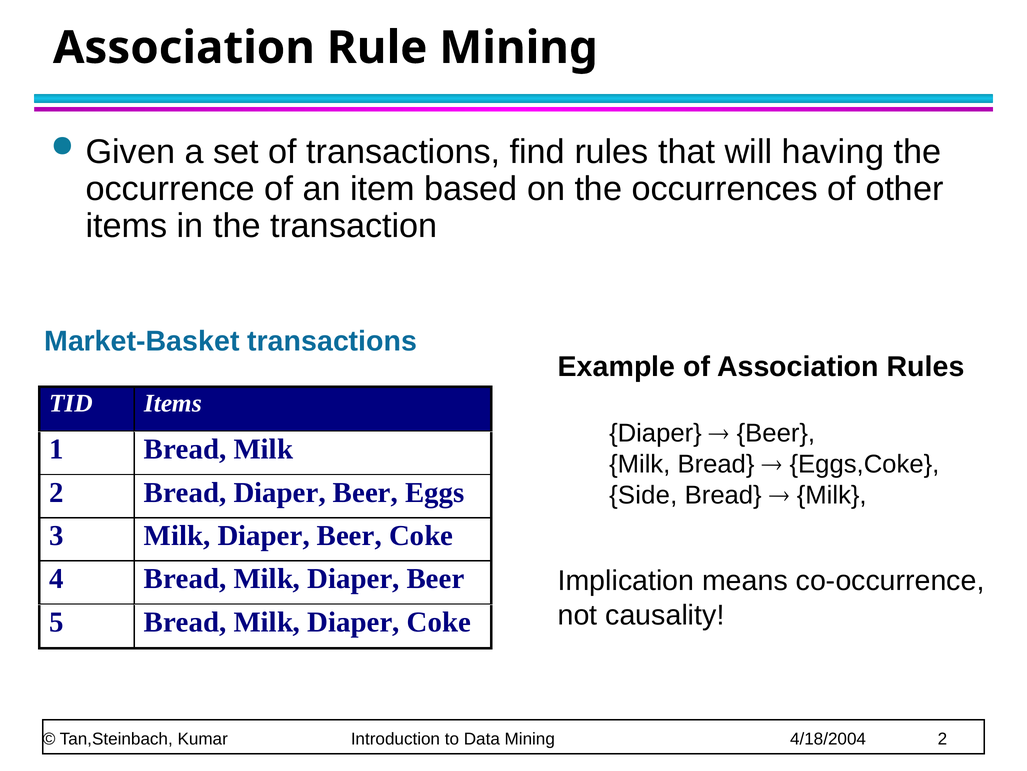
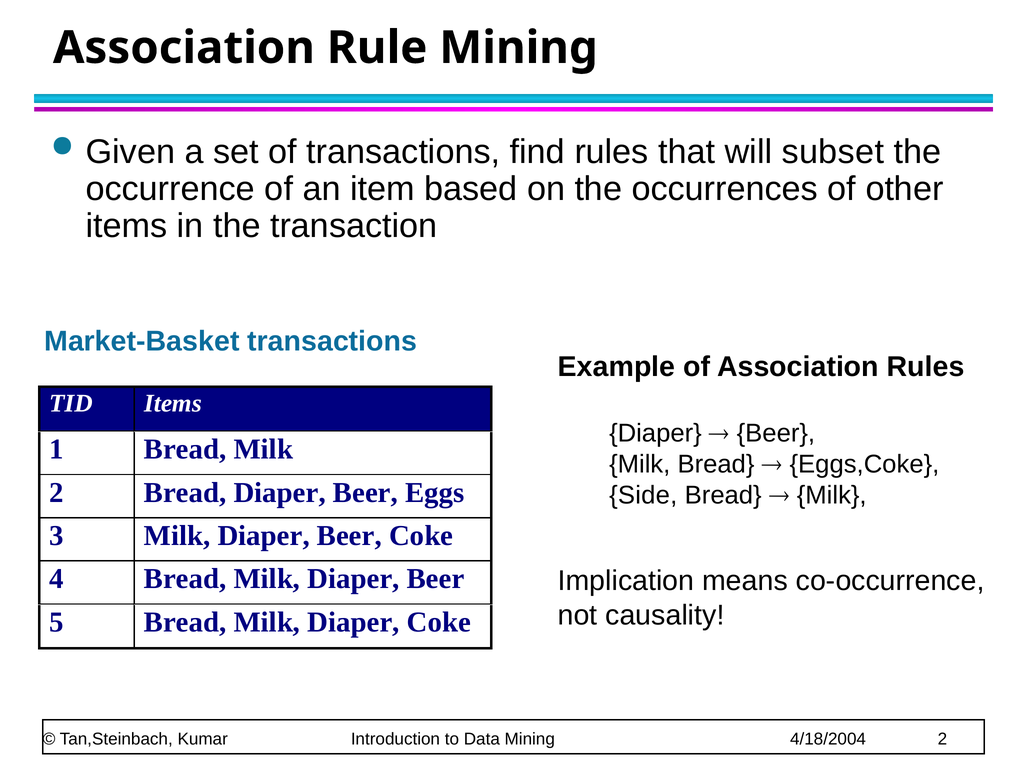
having: having -> subset
